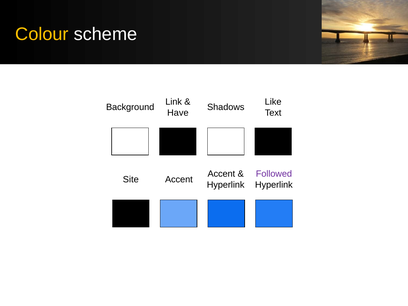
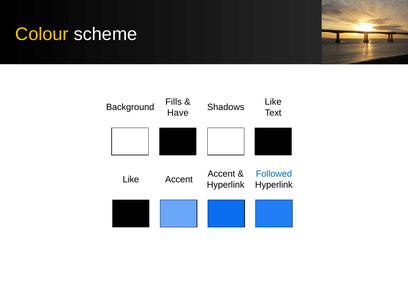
Link: Link -> Fills
Followed colour: purple -> blue
Site at (131, 179): Site -> Like
